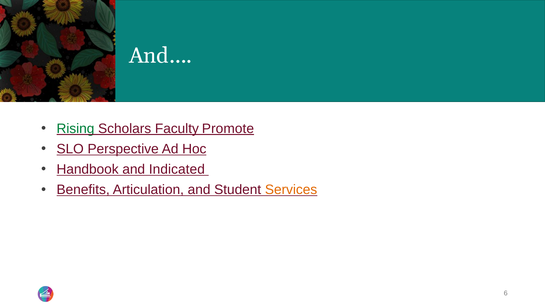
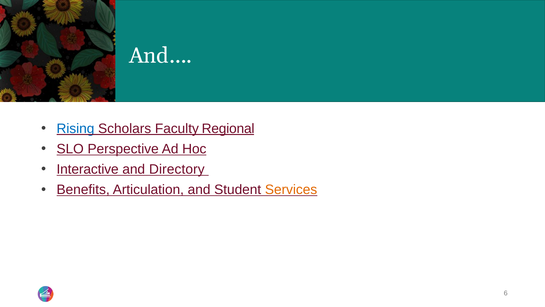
Rising colour: green -> blue
Promote: Promote -> Regional
Handbook: Handbook -> Interactive
Indicated: Indicated -> Directory
